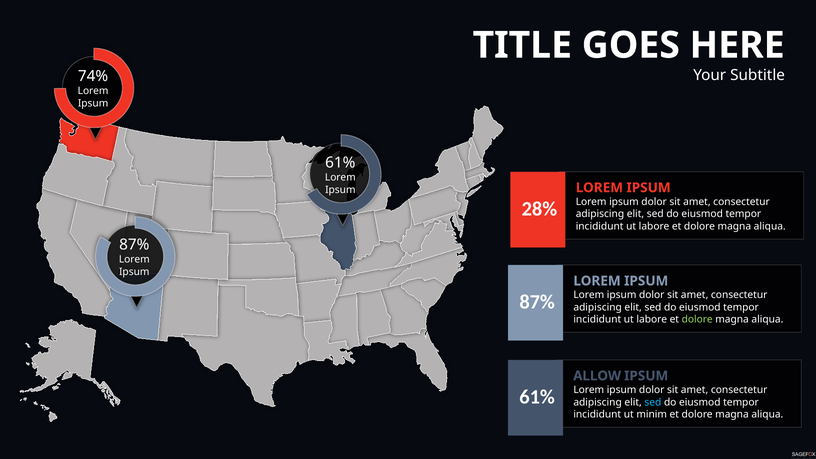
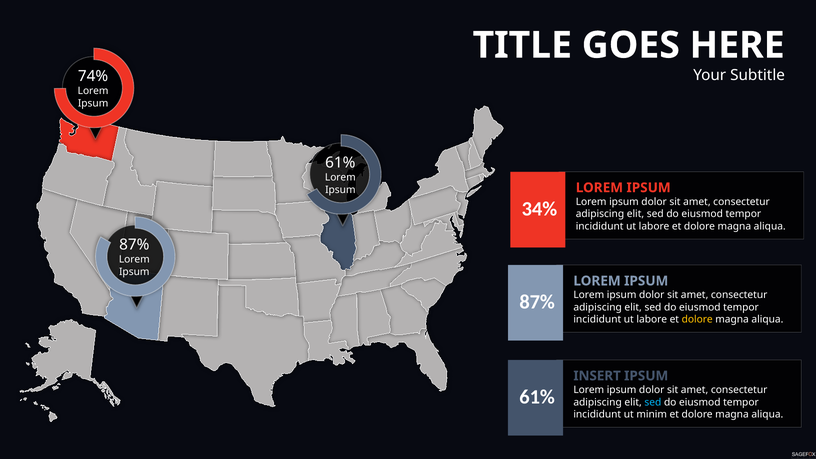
28%: 28% -> 34%
dolore at (697, 319) colour: light green -> yellow
ALLOW: ALLOW -> INSERT
